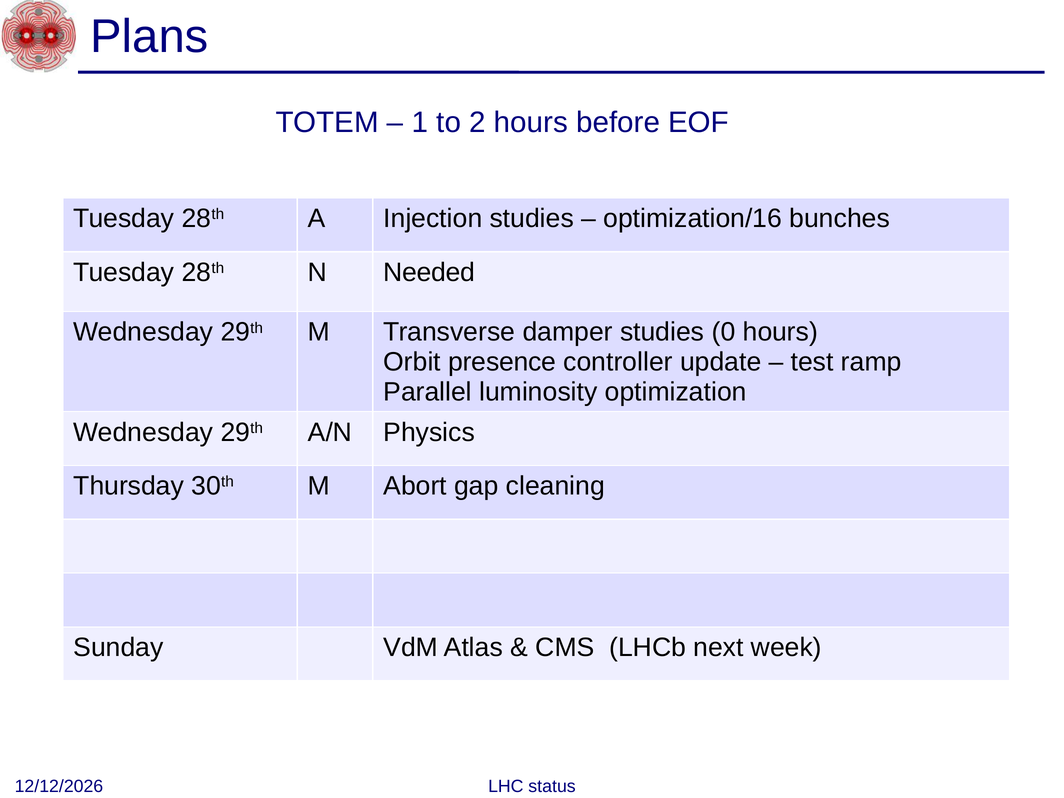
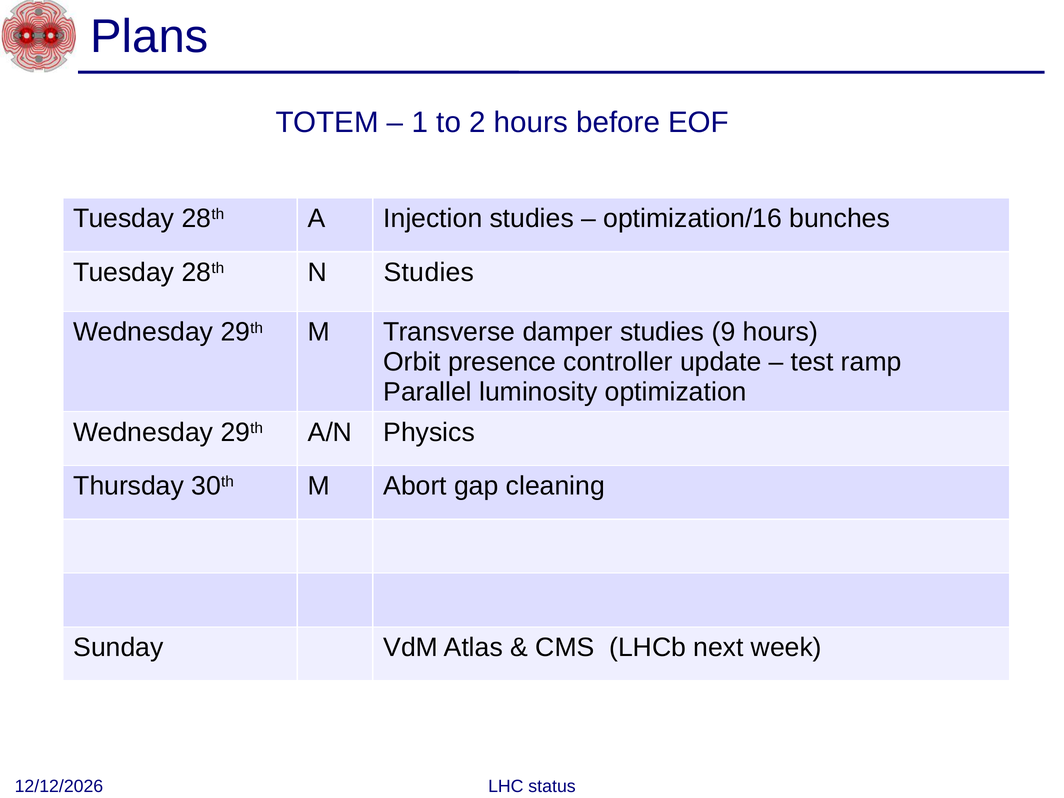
N Needed: Needed -> Studies
0: 0 -> 9
